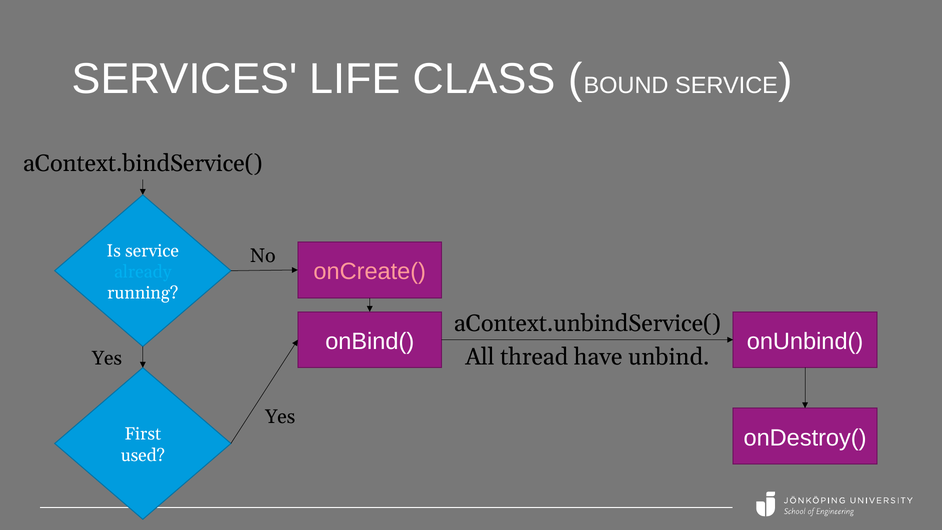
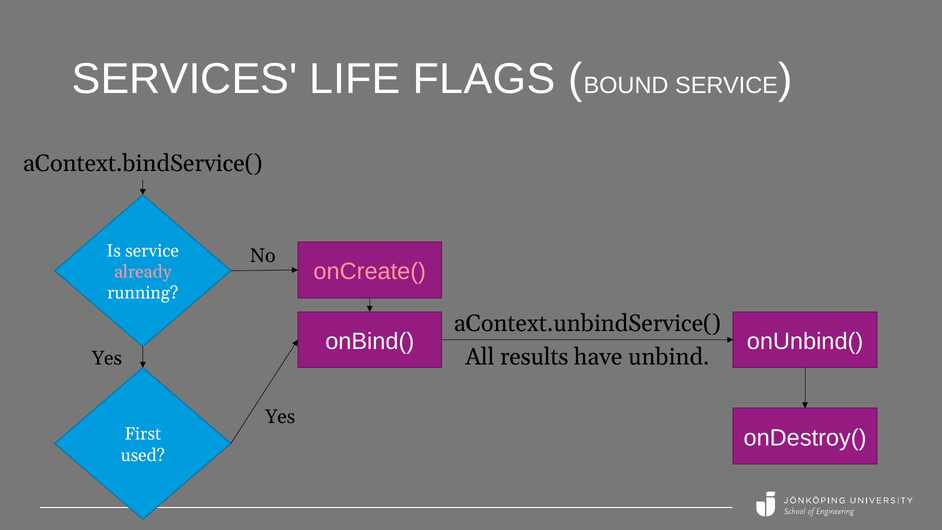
CLASS: CLASS -> FLAGS
already colour: light blue -> pink
thread: thread -> results
